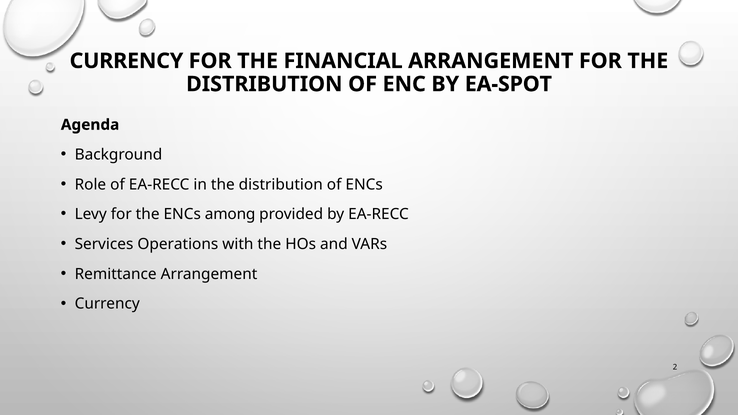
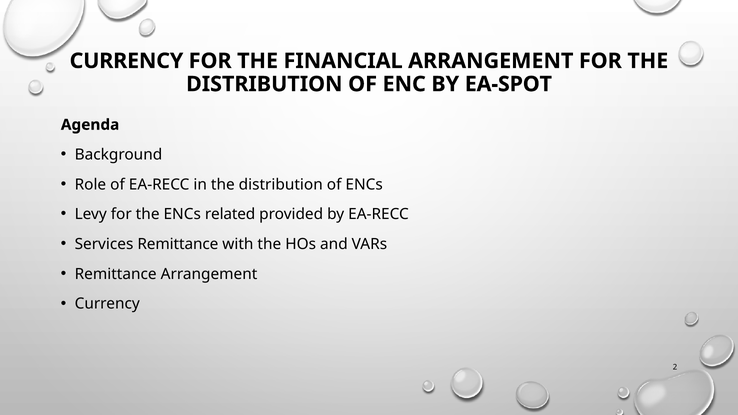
among: among -> related
Services Operations: Operations -> Remittance
